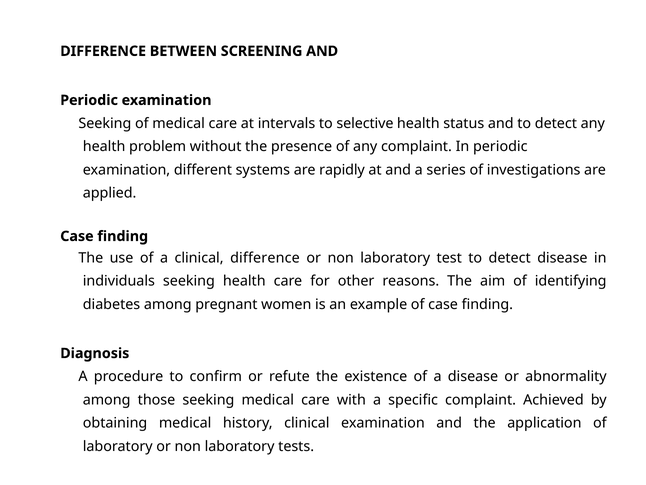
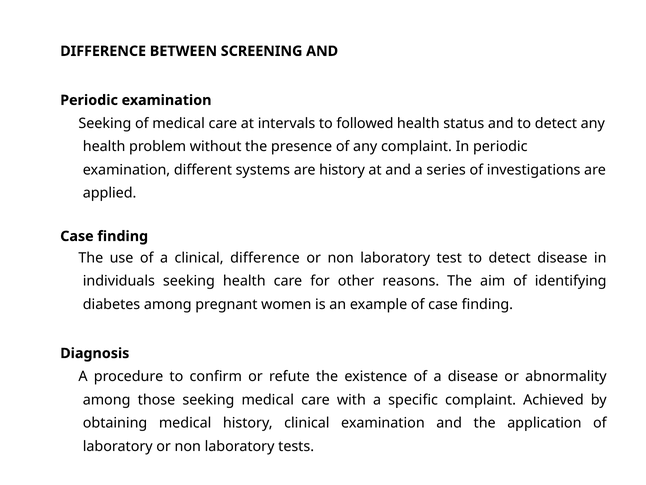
selective: selective -> followed
are rapidly: rapidly -> history
